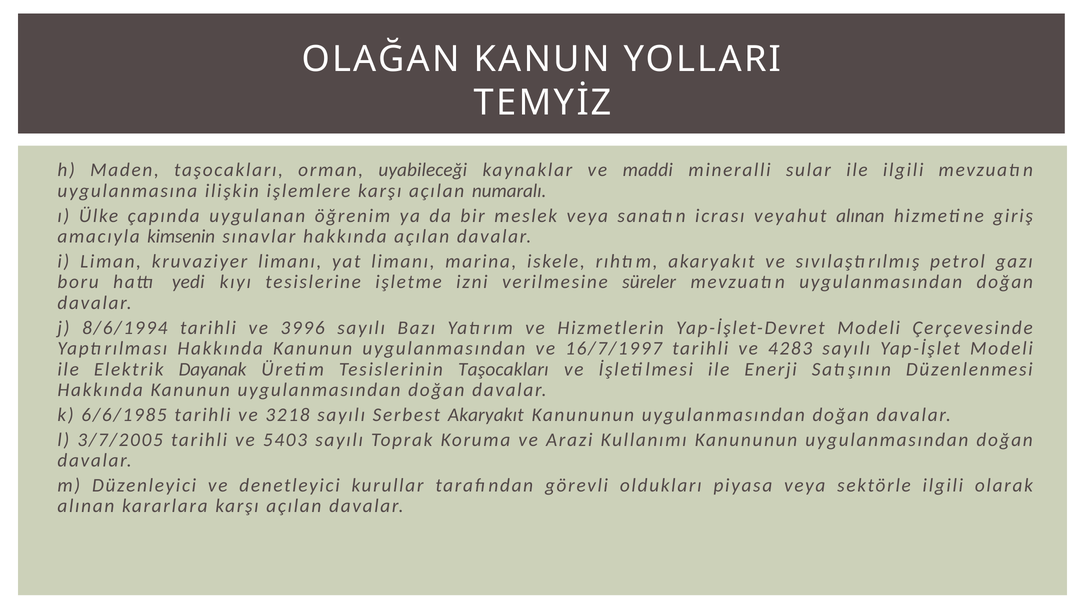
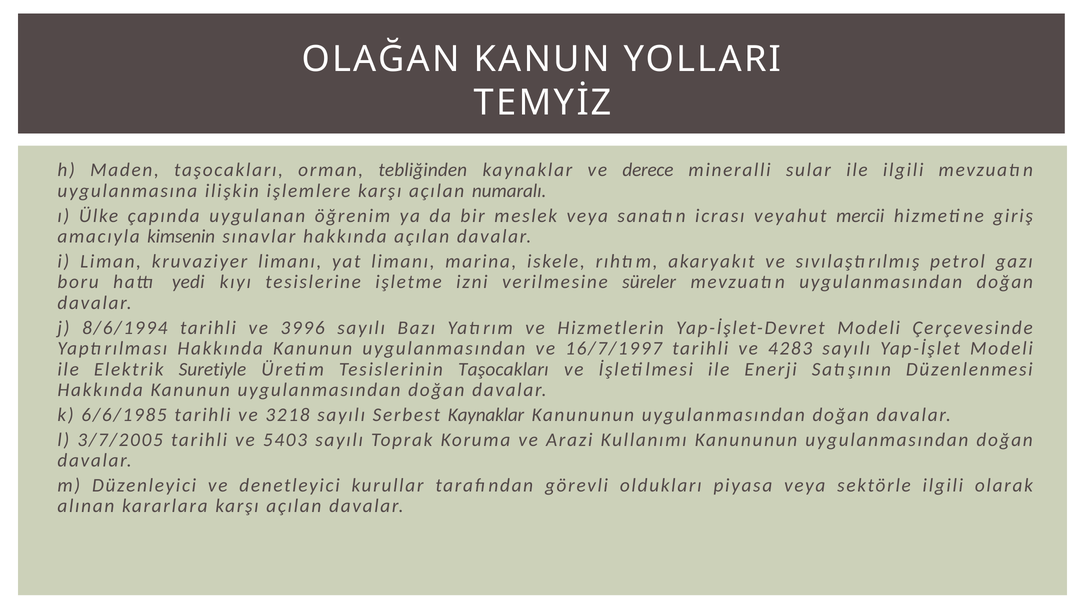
uyabileceği: uyabileceği -> tebliğinden
maddi: maddi -> derece
veyahut alınan: alınan -> mercii
Dayanak: Dayanak -> Suretiyle
Serbest Akaryakıt: Akaryakıt -> Kaynaklar
